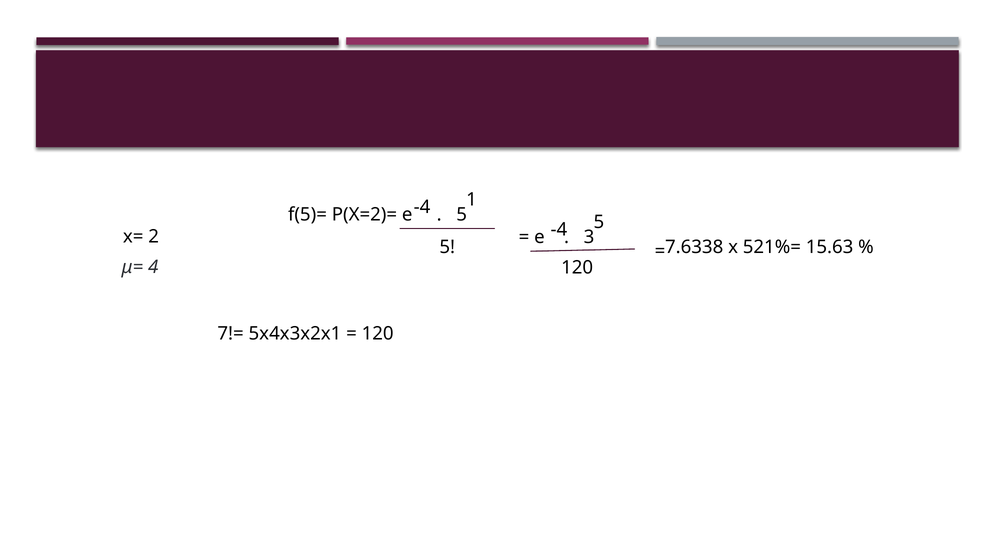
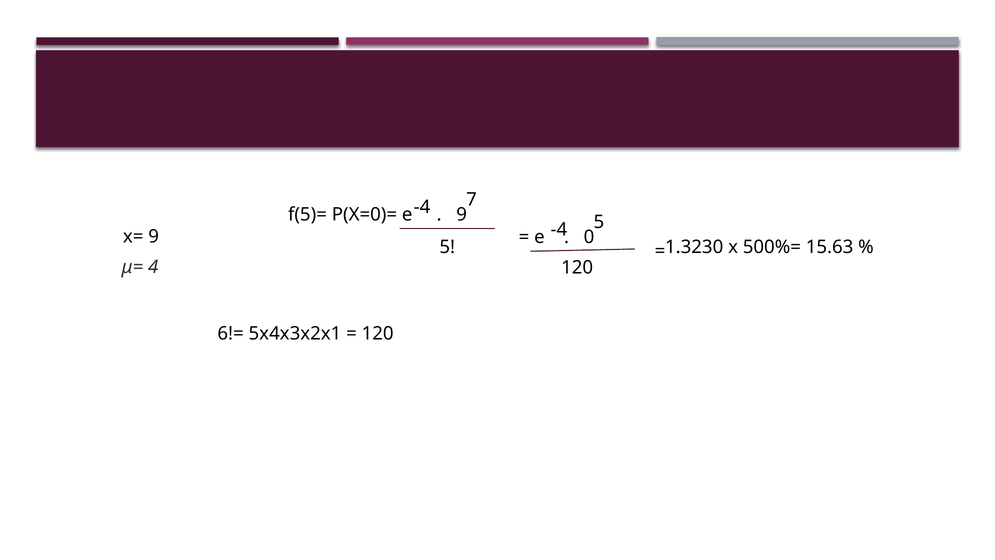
1: 1 -> 7
P(X=2)=: P(X=2)= -> P(X=0)=
5 at (462, 215): 5 -> 9
x= 2: 2 -> 9
3: 3 -> 0
7.6338: 7.6338 -> 1.3230
521%=: 521%= -> 500%=
7!=: 7!= -> 6!=
